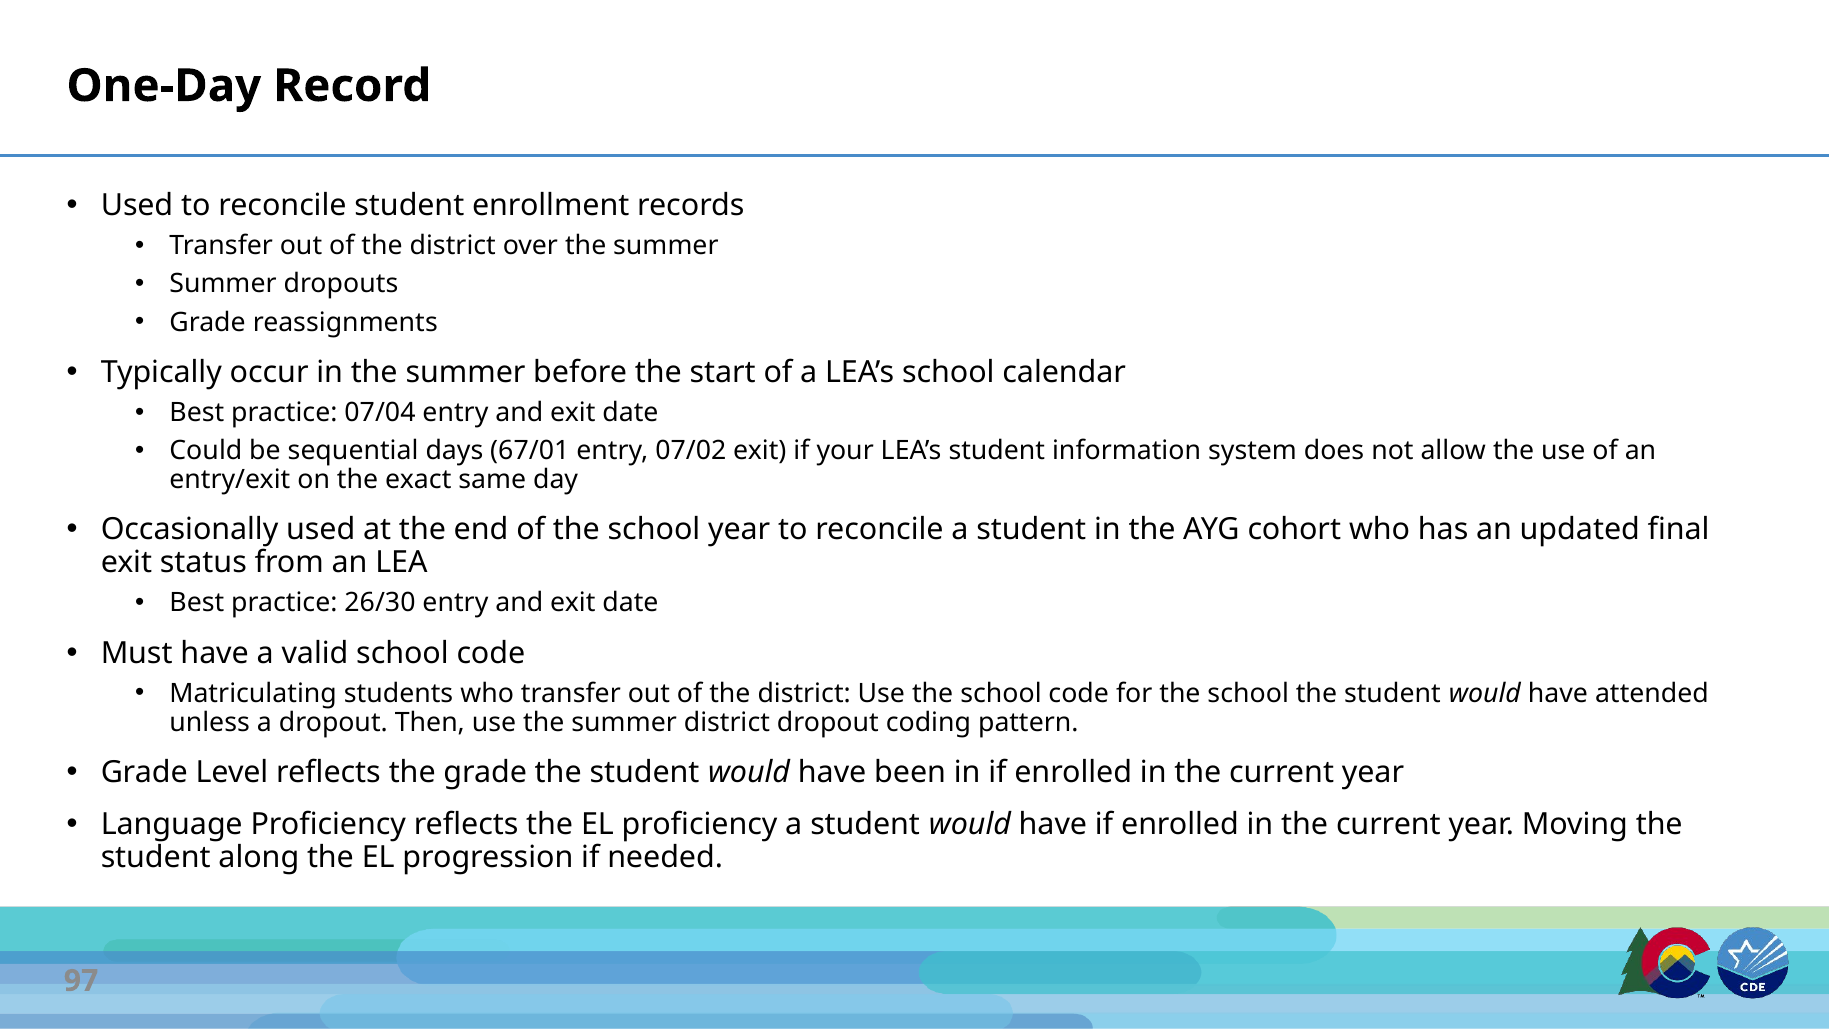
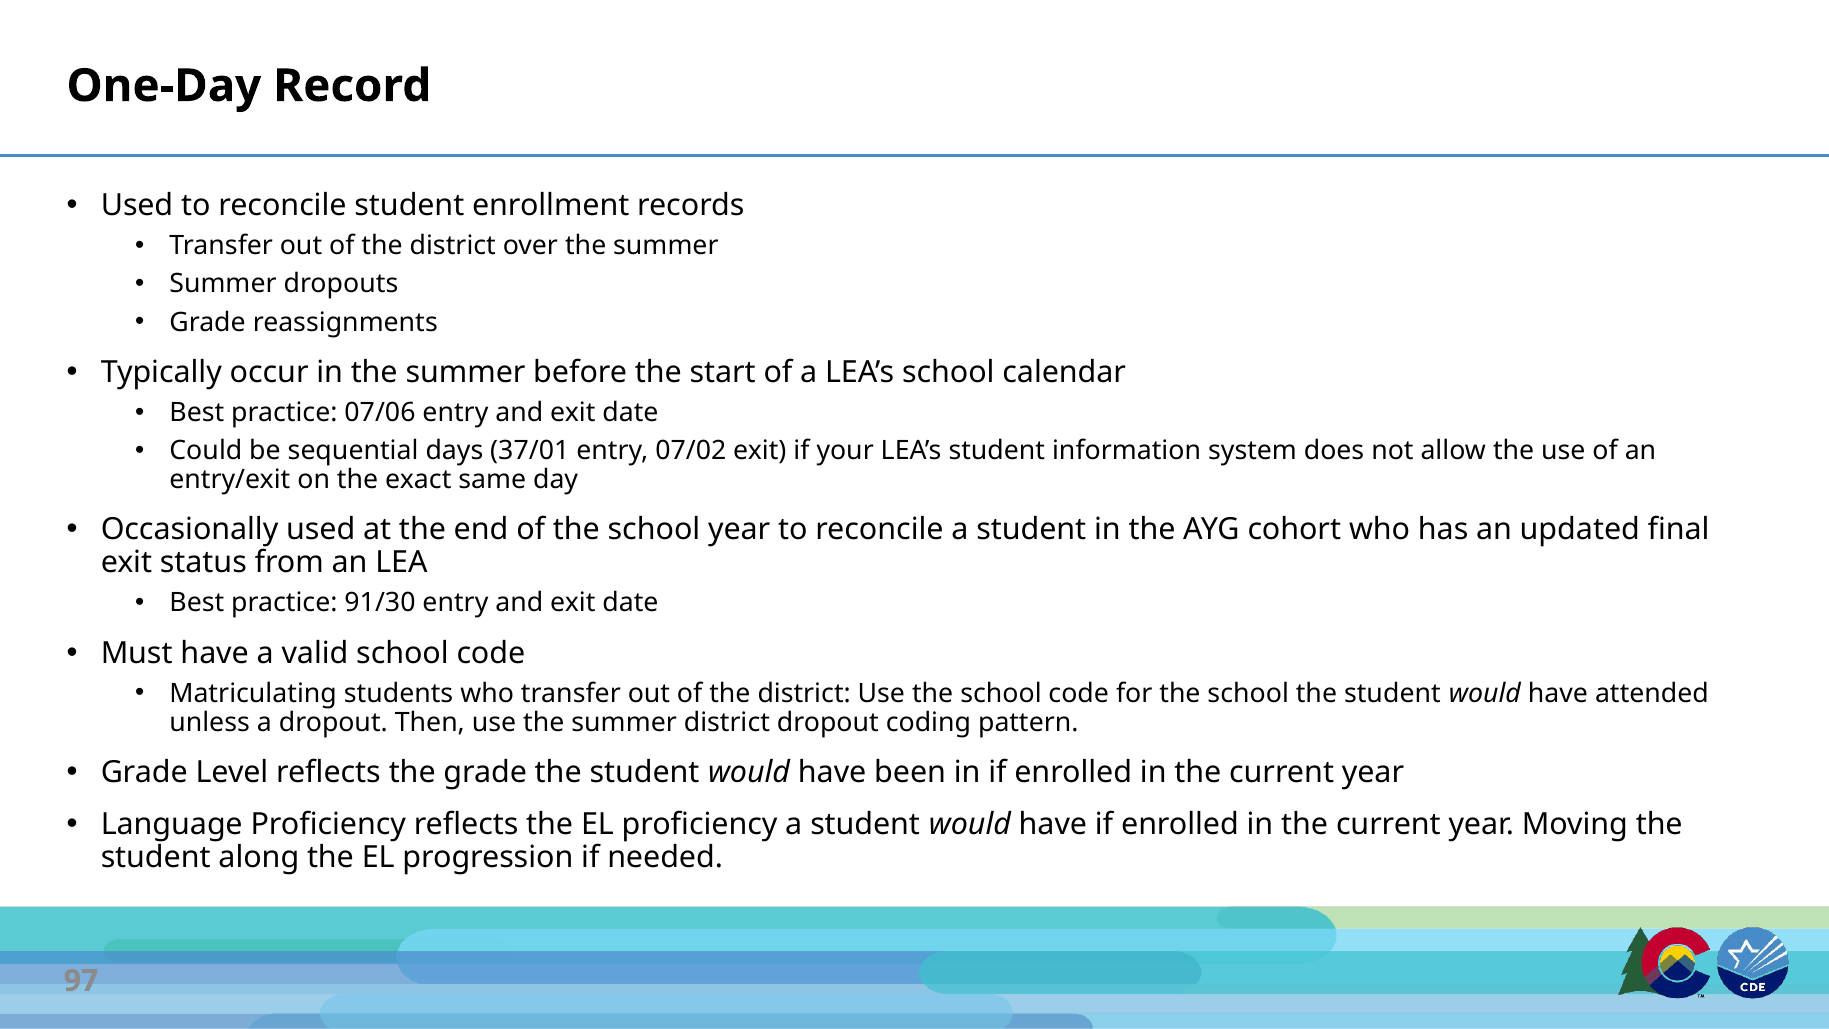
07/04: 07/04 -> 07/06
67/01: 67/01 -> 37/01
26/30: 26/30 -> 91/30
